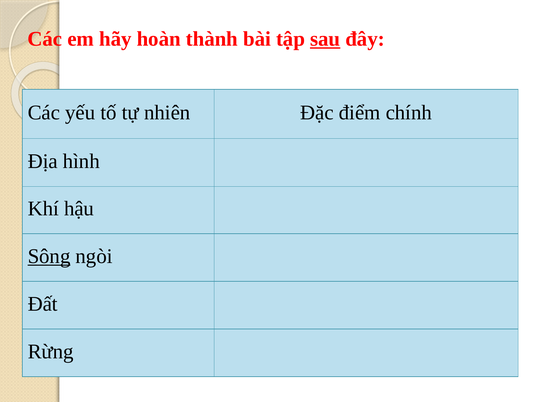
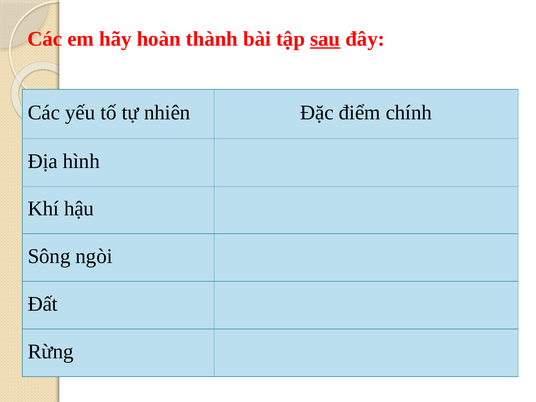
Sông underline: present -> none
